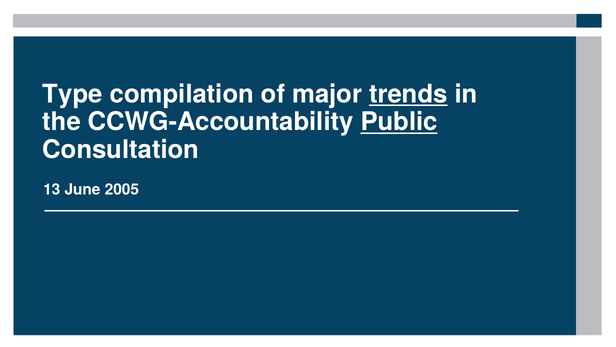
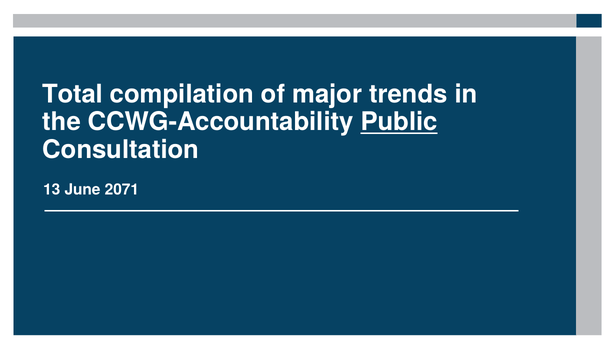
Type: Type -> Total
trends underline: present -> none
2005: 2005 -> 2071
